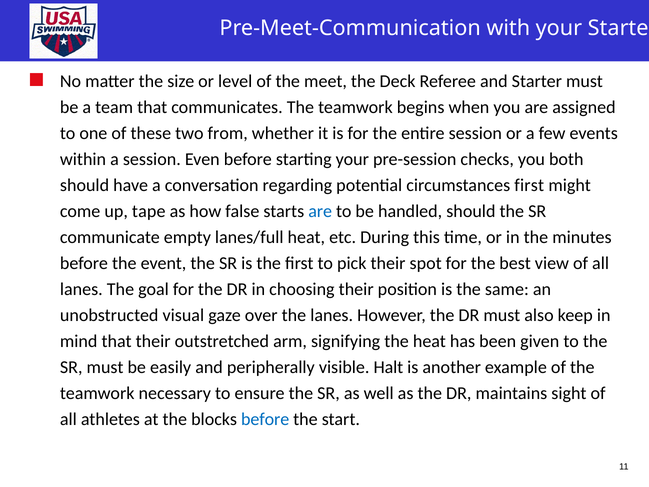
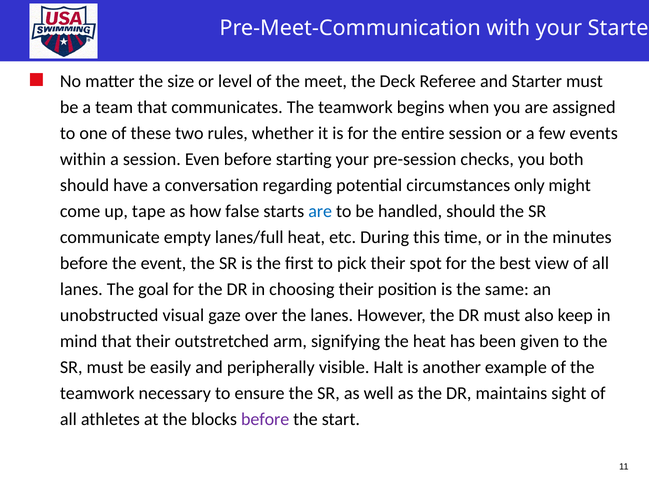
from: from -> rules
circumstances first: first -> only
before at (265, 419) colour: blue -> purple
